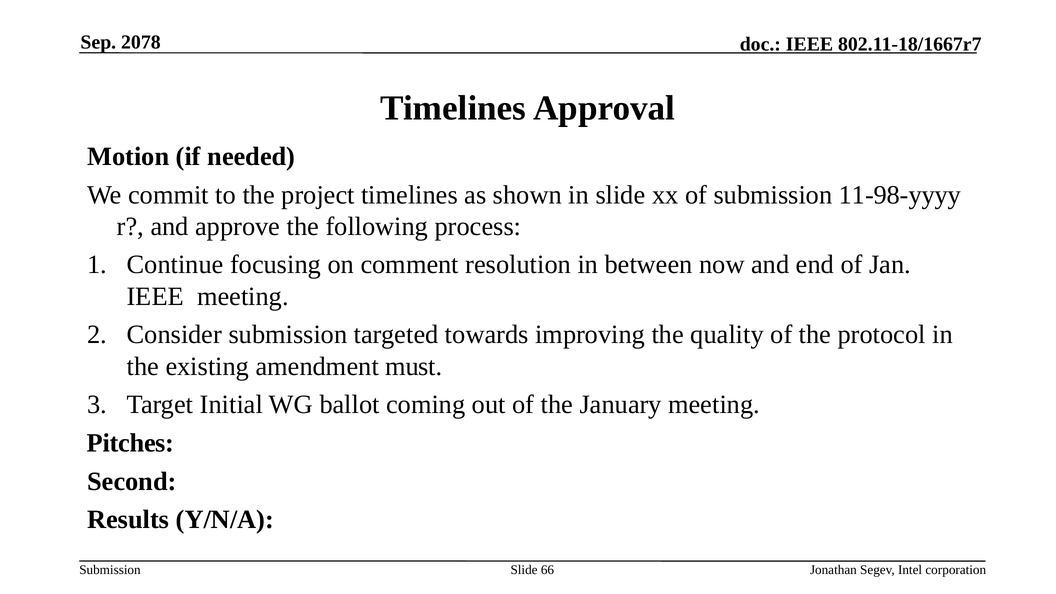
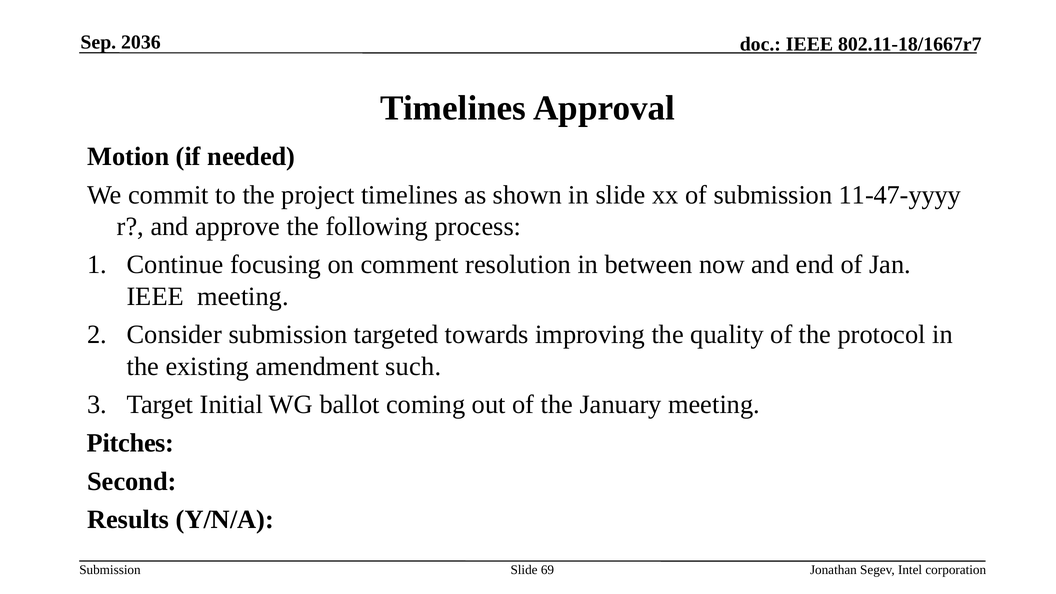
2078: 2078 -> 2036
11-98-yyyy: 11-98-yyyy -> 11-47-yyyy
must: must -> such
66: 66 -> 69
